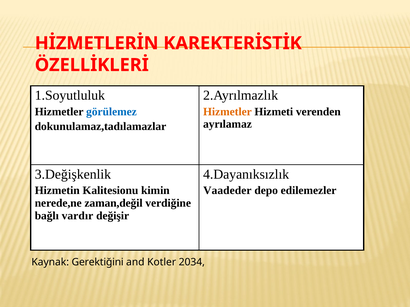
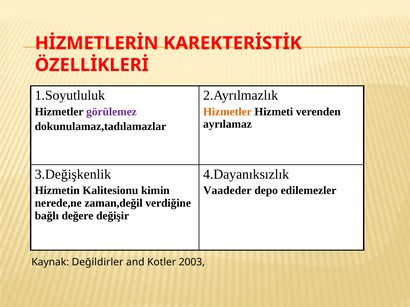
görülemez colour: blue -> purple
vardır: vardır -> değere
Gerektiğini: Gerektiğini -> Değildirler
2034: 2034 -> 2003
